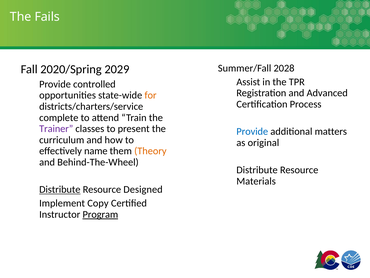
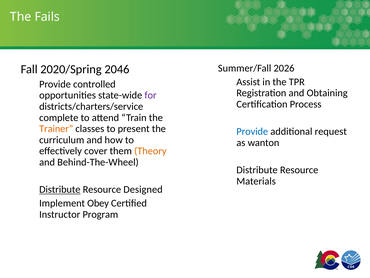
2028: 2028 -> 2026
2029: 2029 -> 2046
Advanced: Advanced -> Obtaining
for colour: orange -> purple
Trainer colour: purple -> orange
matters: matters -> request
original: original -> wanton
name: name -> cover
Copy: Copy -> Obey
Program underline: present -> none
